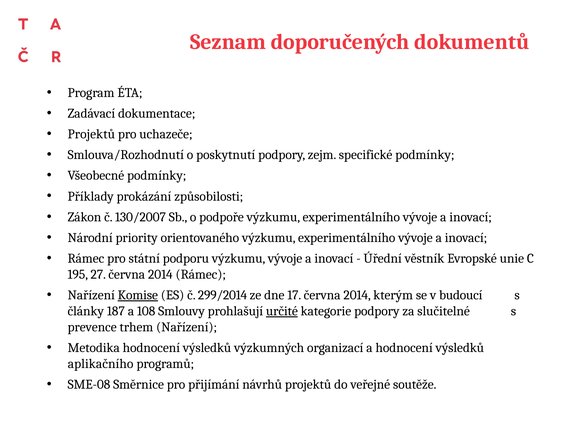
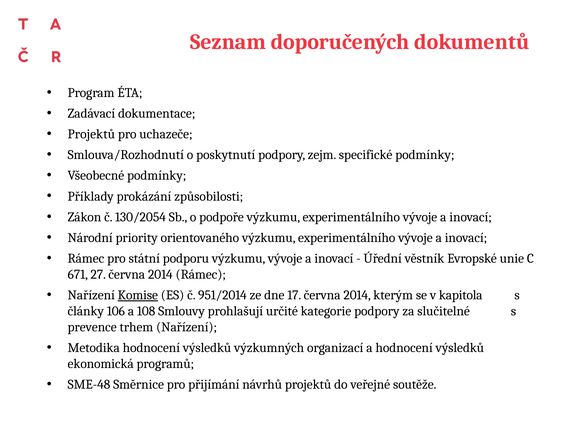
130/2007: 130/2007 -> 130/2054
195: 195 -> 671
299/2014: 299/2014 -> 951/2014
budoucí: budoucí -> kapitola
187: 187 -> 106
určité underline: present -> none
aplikačního: aplikačního -> ekonomická
SME-08: SME-08 -> SME-48
